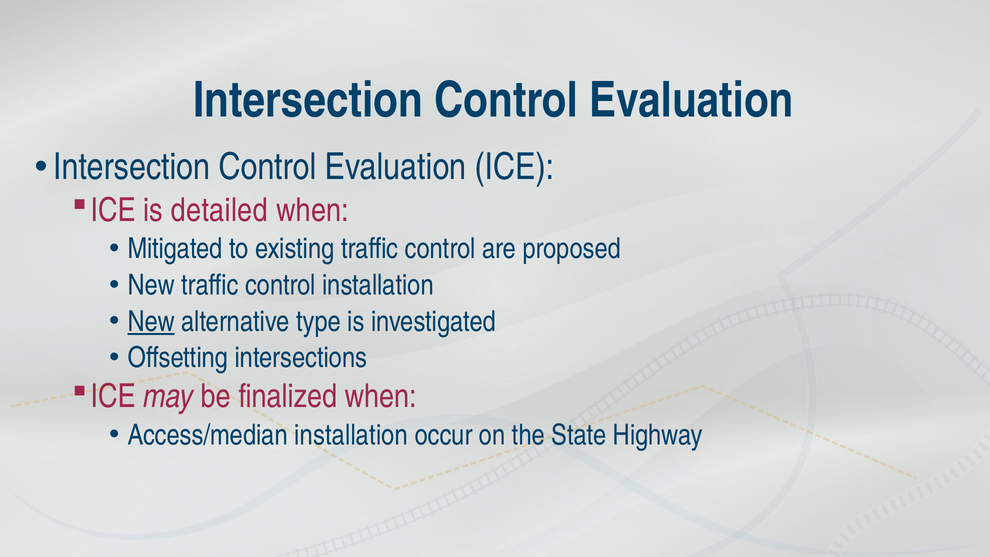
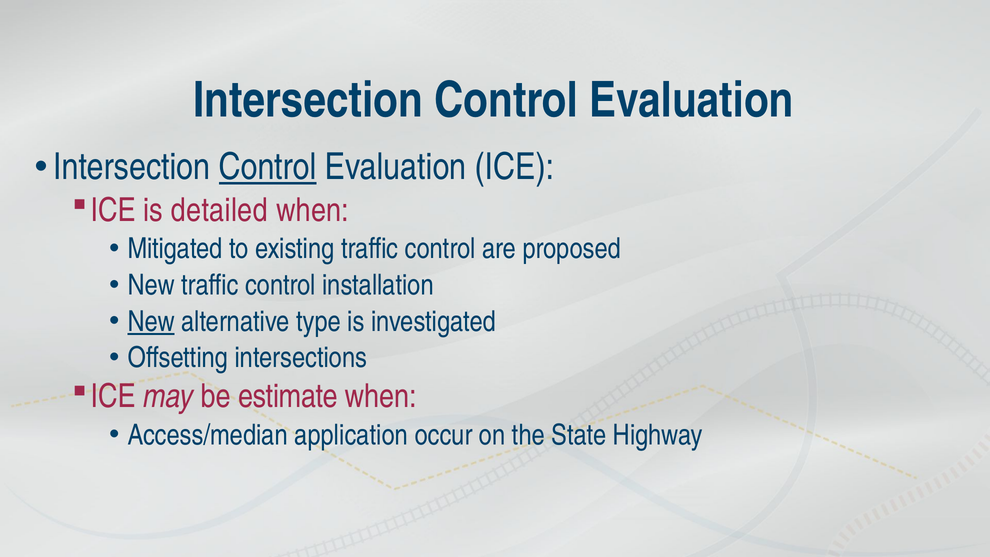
Control at (268, 167) underline: none -> present
finalized: finalized -> estimate
Access/median installation: installation -> application
